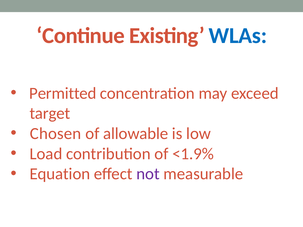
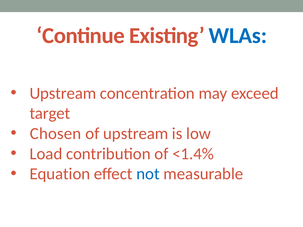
Permitted at (63, 93): Permitted -> Upstream
of allowable: allowable -> upstream
<1.9%: <1.9% -> <1.4%
not colour: purple -> blue
